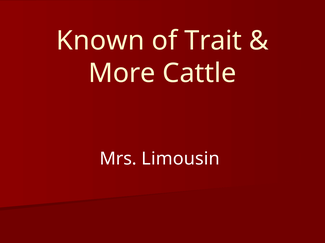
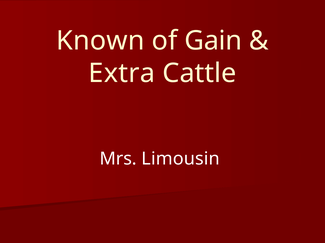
Trait: Trait -> Gain
More: More -> Extra
